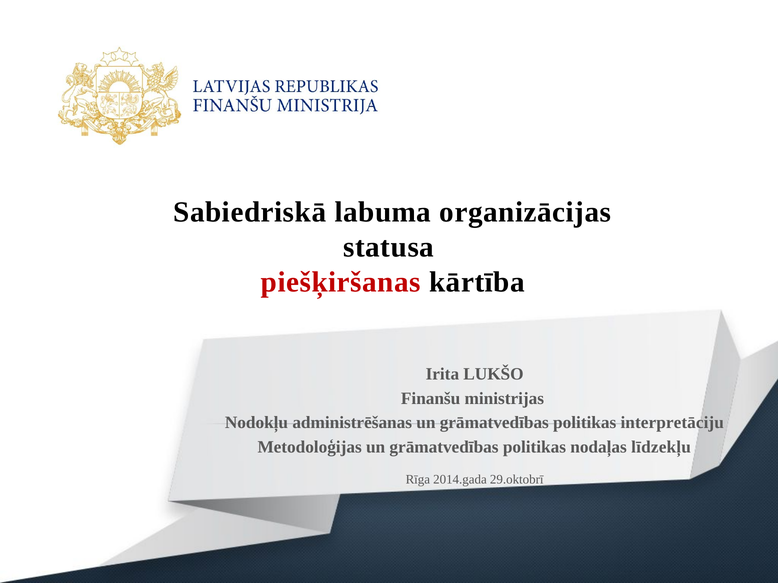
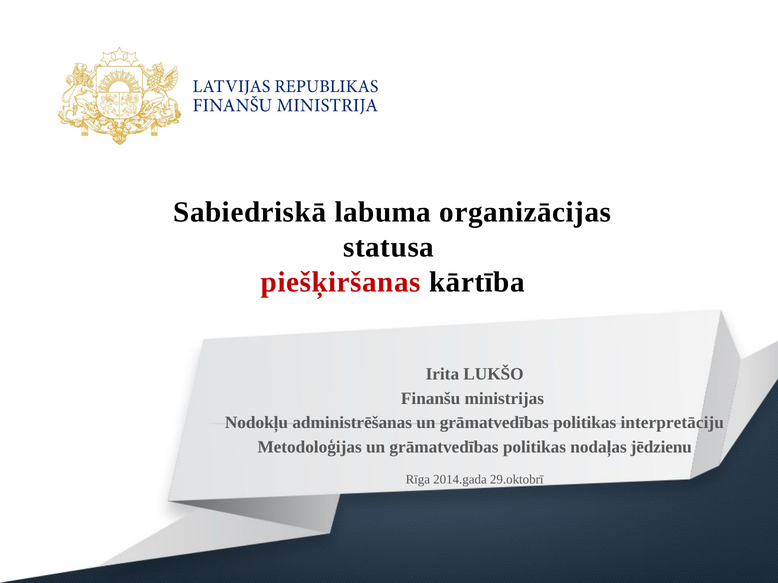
līdzekļu: līdzekļu -> jēdzienu
